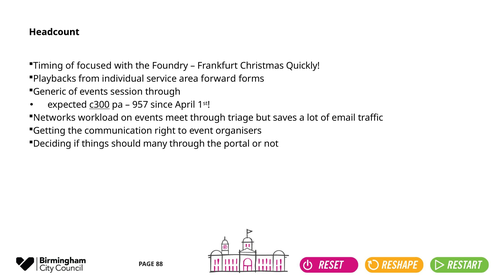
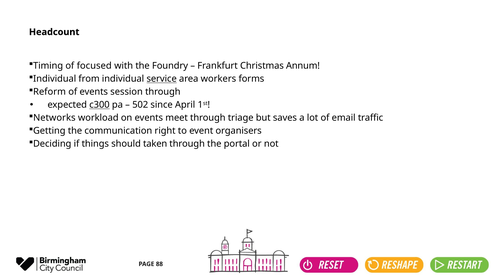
Quickly: Quickly -> Annum
Playbacks at (55, 79): Playbacks -> Individual
service underline: none -> present
forward: forward -> workers
Generic: Generic -> Reform
957: 957 -> 502
many: many -> taken
